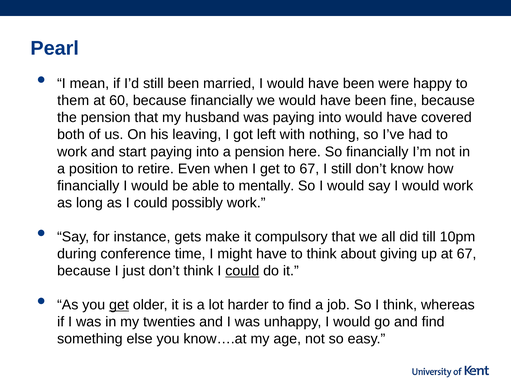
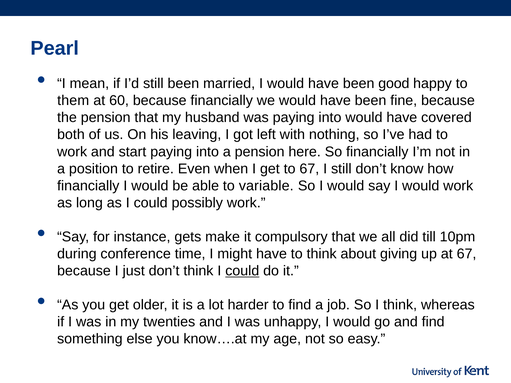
were: were -> good
mentally: mentally -> variable
get at (119, 305) underline: present -> none
